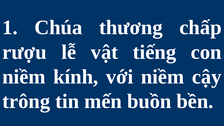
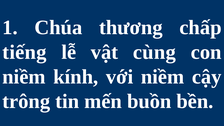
rượu: rượu -> tiếng
tiếng: tiếng -> cùng
